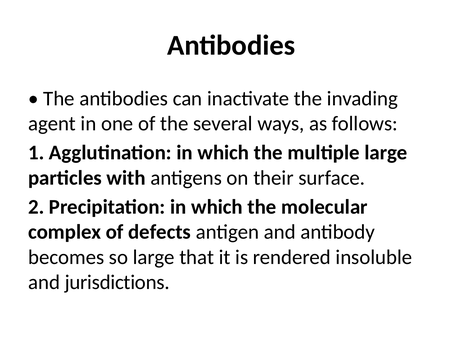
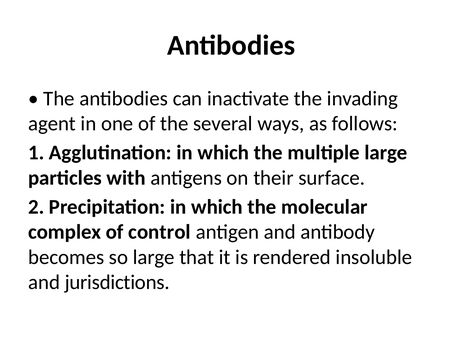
defects: defects -> control
